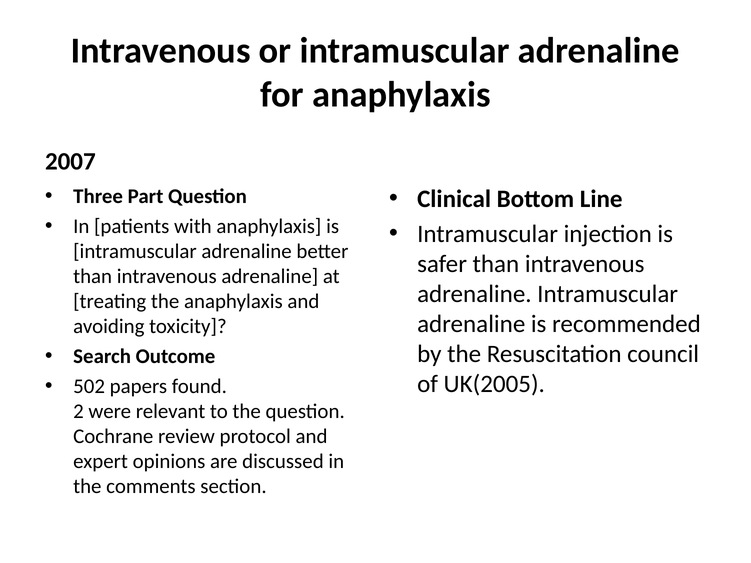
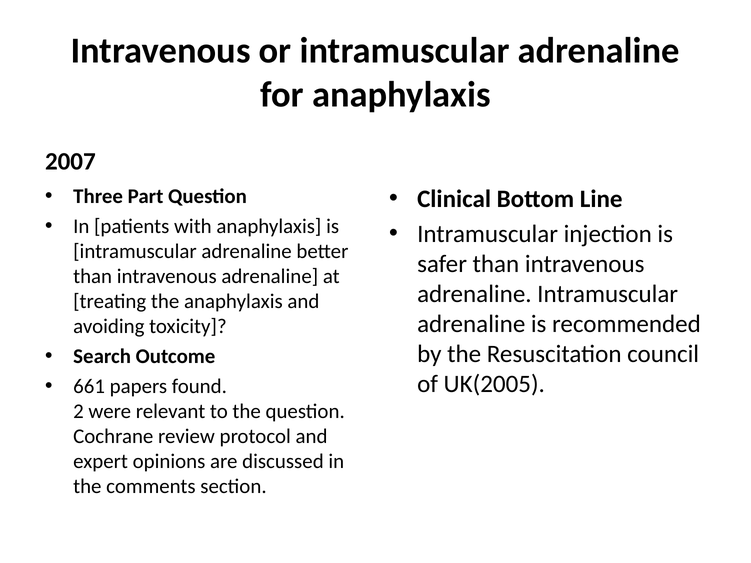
502: 502 -> 661
